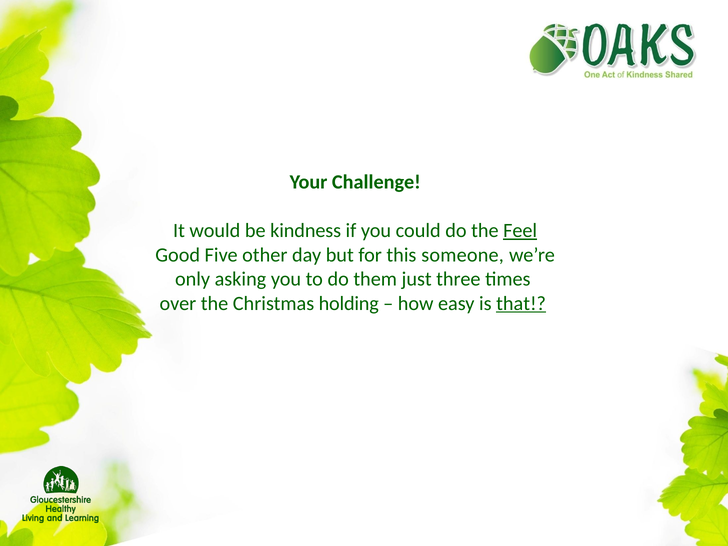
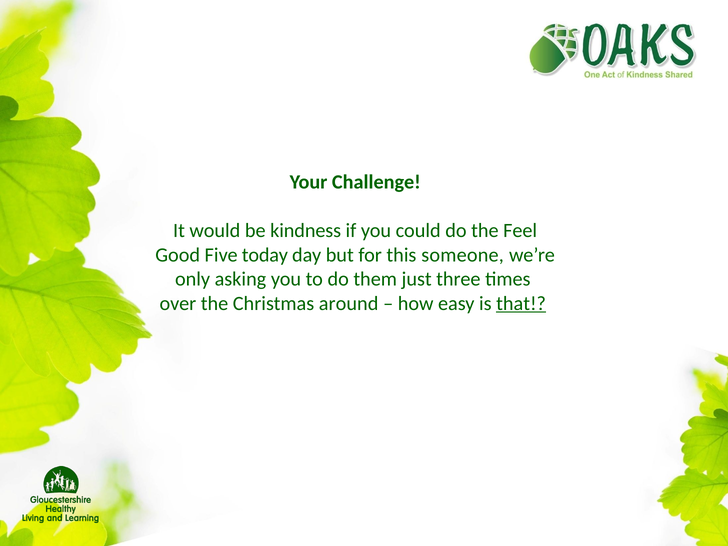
Feel underline: present -> none
other: other -> today
holding: holding -> around
